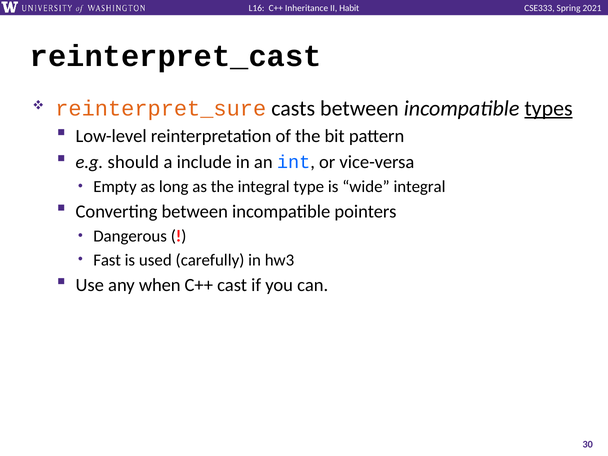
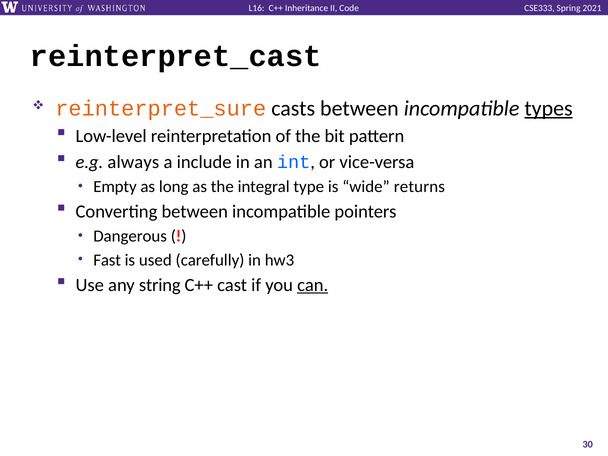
Habit: Habit -> Code
should: should -> always
wide integral: integral -> returns
when: when -> string
can underline: none -> present
